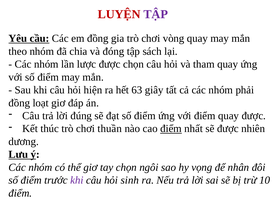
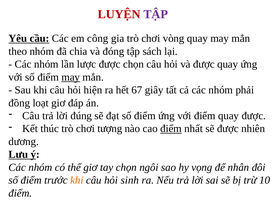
em đồng: đồng -> công
và tham: tham -> được
may at (71, 77) underline: none -> present
63: 63 -> 67
thuần: thuần -> tượng
khi at (77, 180) colour: purple -> orange
